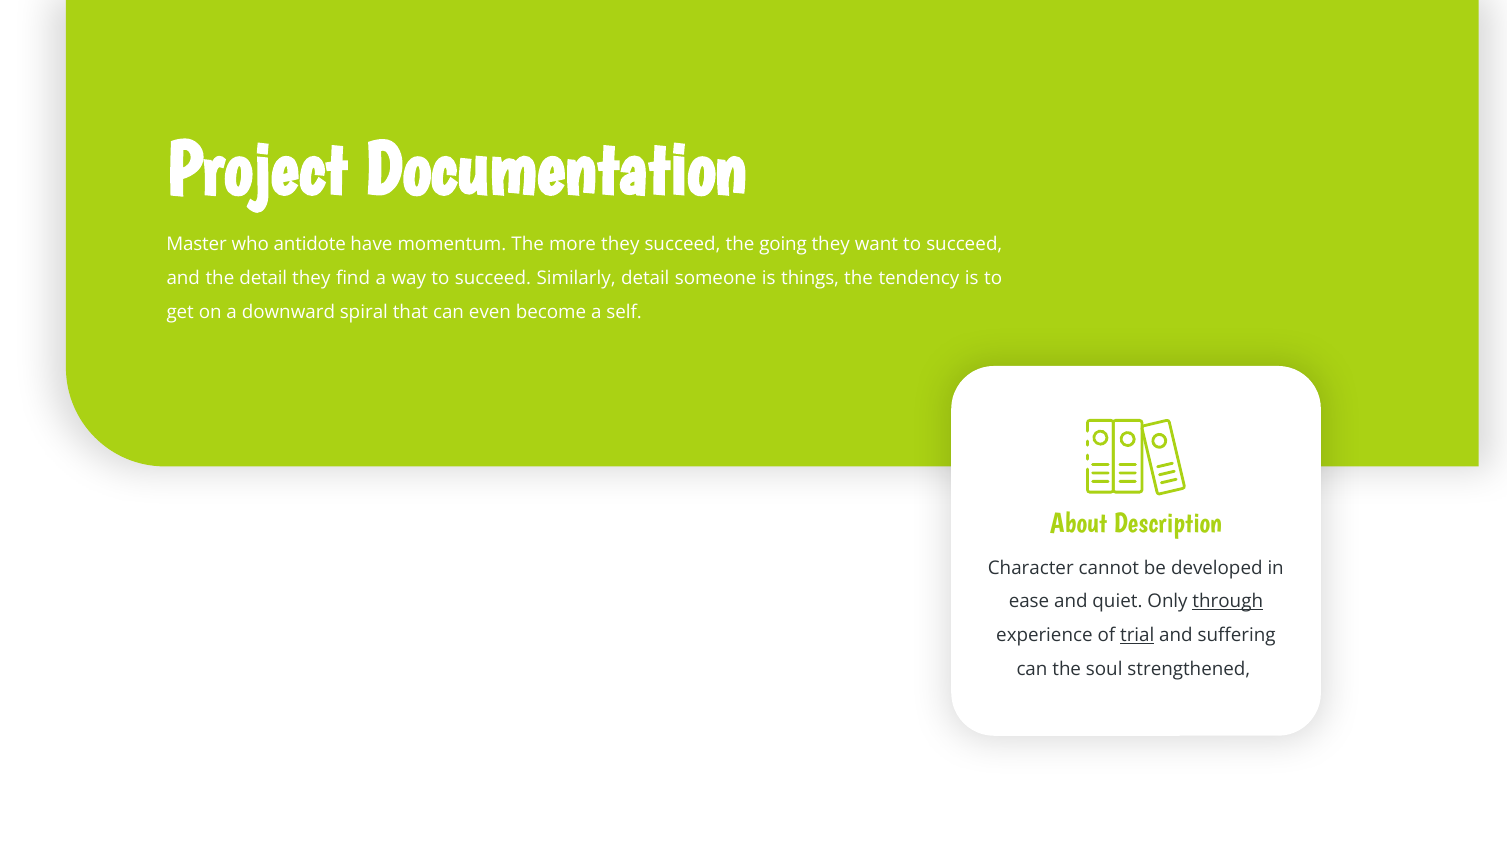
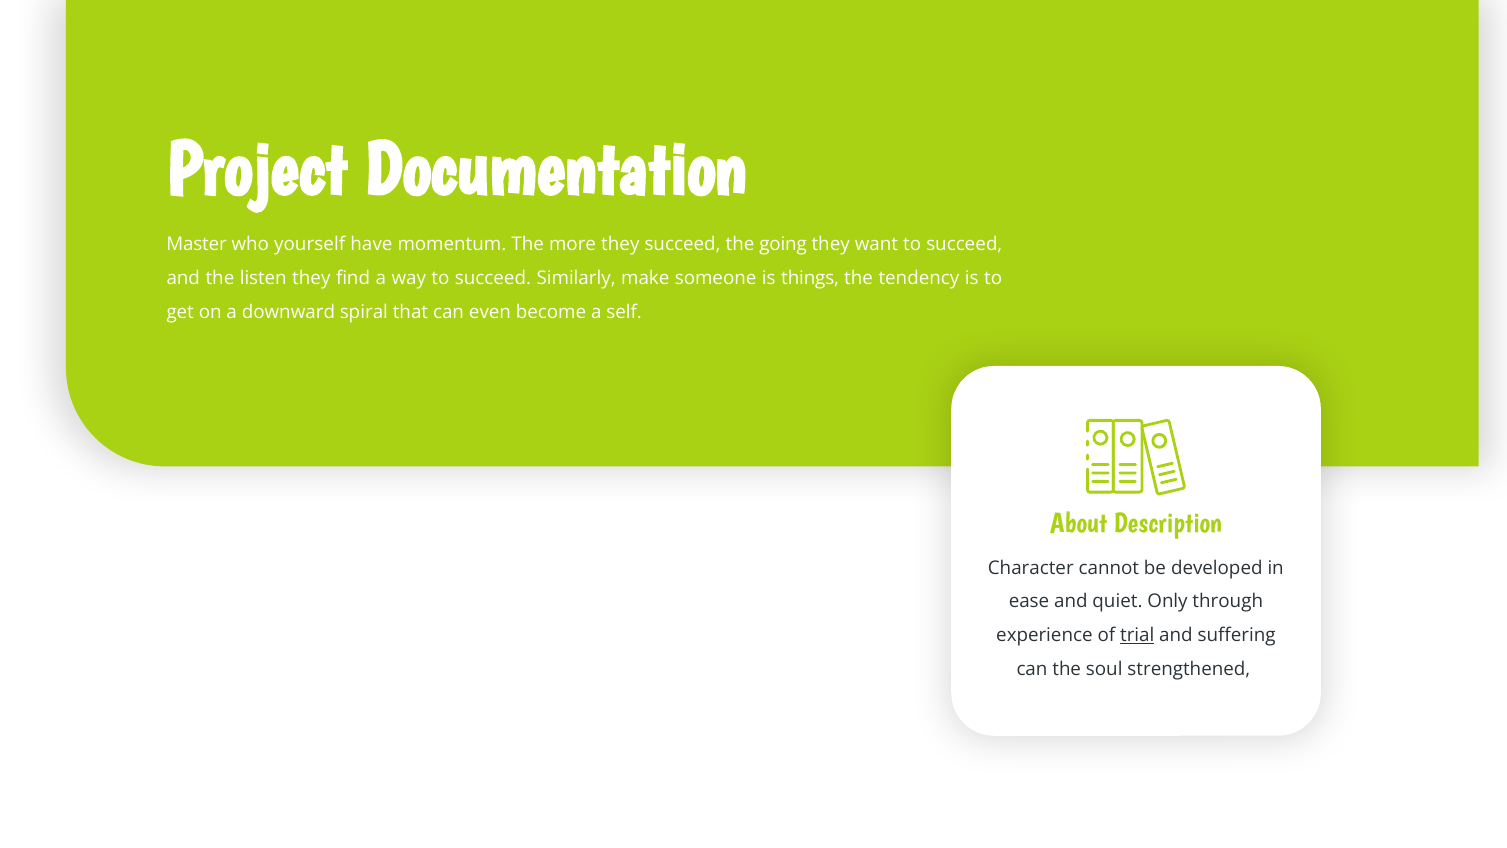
antidote: antidote -> yourself
the detail: detail -> listen
Similarly detail: detail -> make
through underline: present -> none
